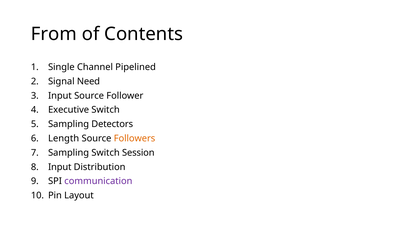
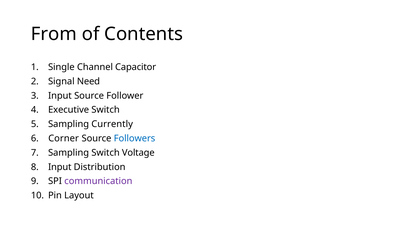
Pipelined: Pipelined -> Capacitor
Detectors: Detectors -> Currently
Length: Length -> Corner
Followers colour: orange -> blue
Session: Session -> Voltage
